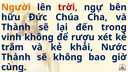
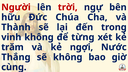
Người colour: orange -> red
rượu: rượu -> từng
khải: khải -> ngợi
Thành at (16, 57): Thành -> Thắng
